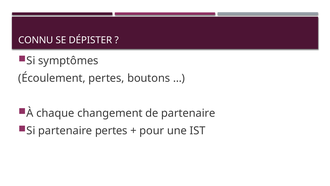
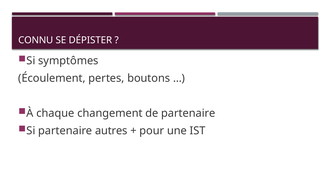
partenaire pertes: pertes -> autres
